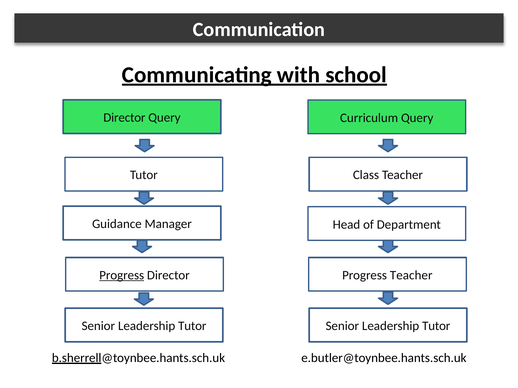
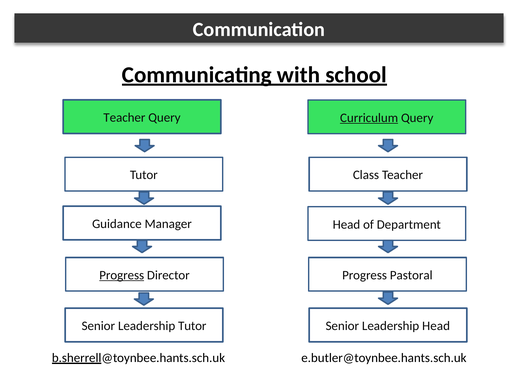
Director at (124, 118): Director -> Teacher
Curriculum underline: none -> present
Progress Teacher: Teacher -> Pastoral
Tutor at (436, 326): Tutor -> Head
